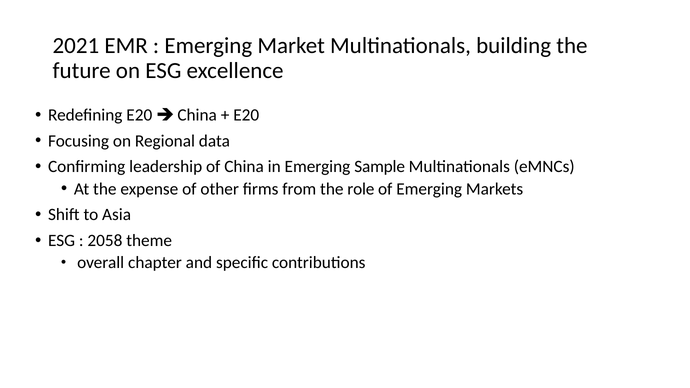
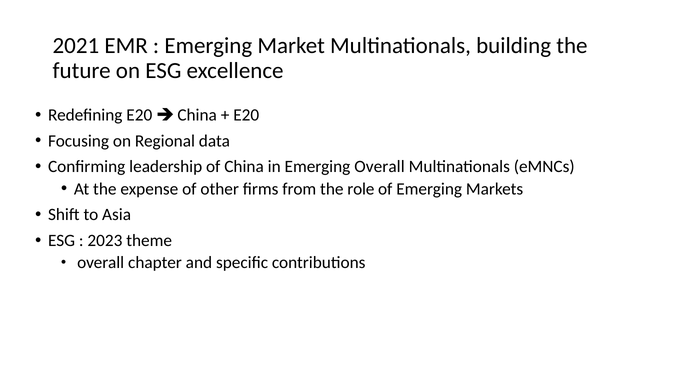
Emerging Sample: Sample -> Overall
2058: 2058 -> 2023
